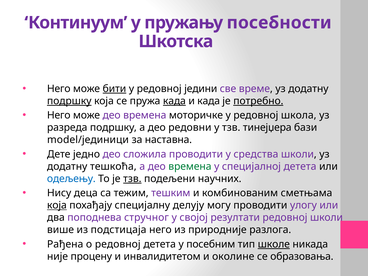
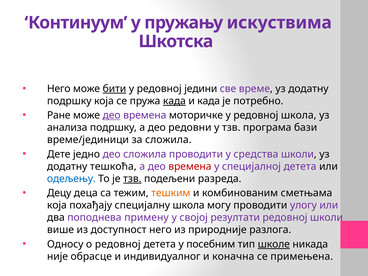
посебности: посебности -> искуствима
подршку at (69, 101) underline: present -> none
потребно underline: present -> none
Него at (59, 115): Него -> Ране
део at (112, 115) underline: none -> present
разреда: разреда -> анализа
тинејџера: тинејџера -> програма
model/јединици: model/јединици -> време/јединици
за наставна: наставна -> сложила
времена at (190, 166) colour: green -> red
научних: научних -> разреда
Нису: Нису -> Децу
тешким colour: purple -> orange
која at (57, 205) underline: present -> none
специјалну делују: делују -> школа
стручног: стручног -> примену
подстицаја: подстицаја -> доступност
Рађена: Рађена -> Односу
процену: процену -> обрасце
инвалидитетом: инвалидитетом -> индивидуалног
околине: околине -> коначна
образовања: образовања -> примењена
